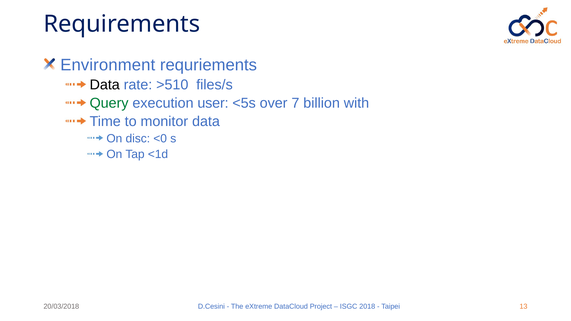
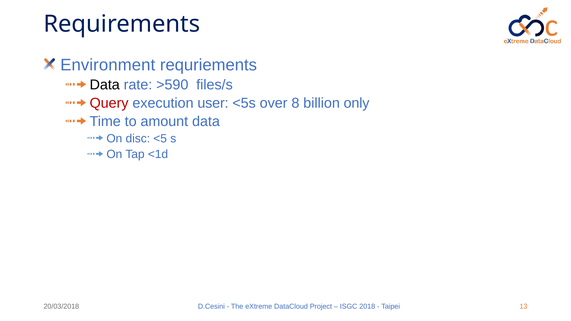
>510: >510 -> >590
Query colour: green -> red
7: 7 -> 8
with: with -> only
monitor: monitor -> amount
<0: <0 -> <5
